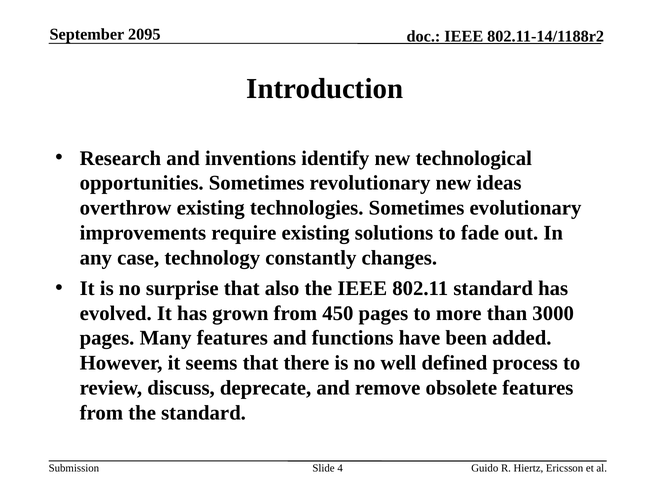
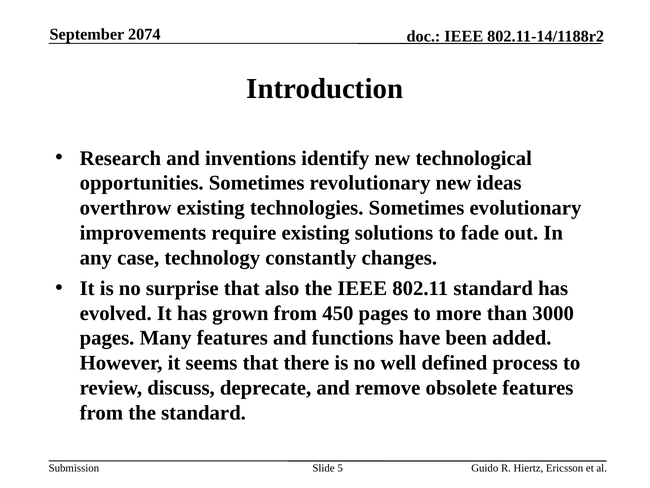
2095: 2095 -> 2074
4: 4 -> 5
